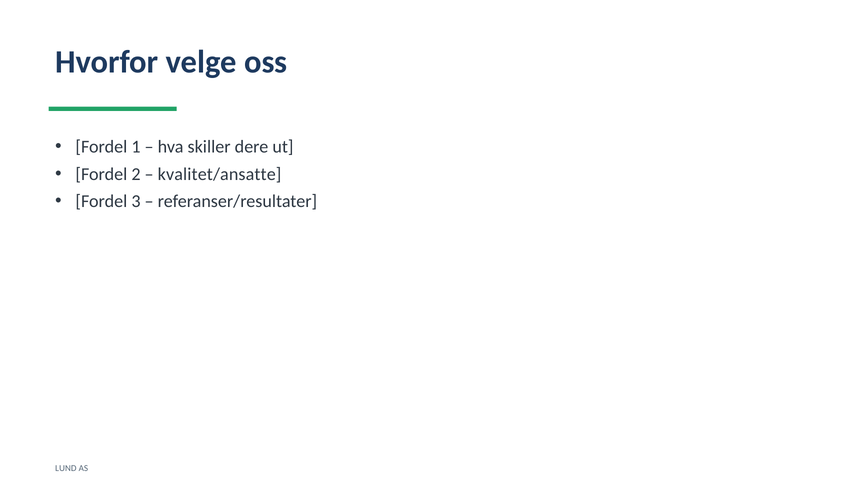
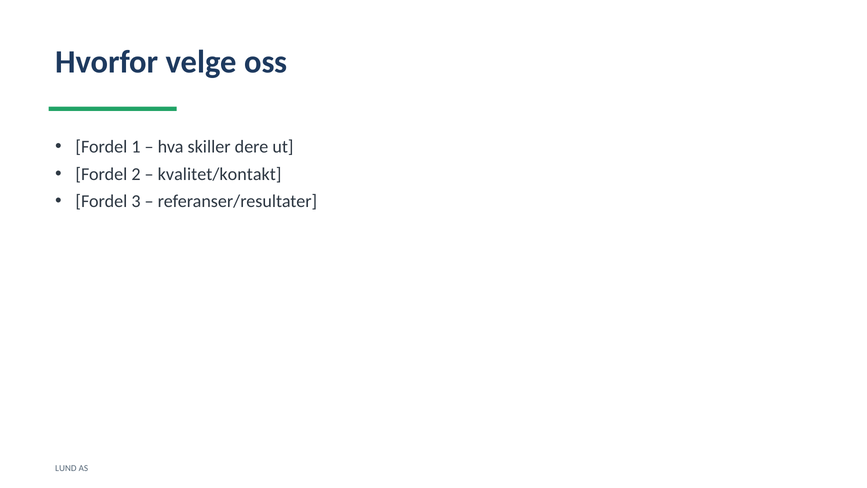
kvalitet/ansatte: kvalitet/ansatte -> kvalitet/kontakt
